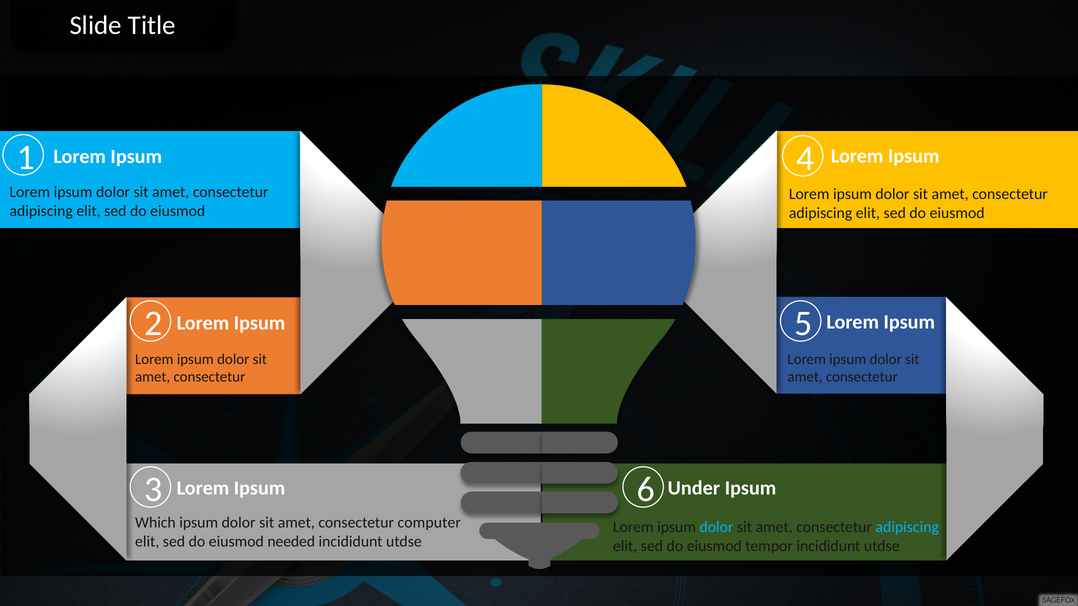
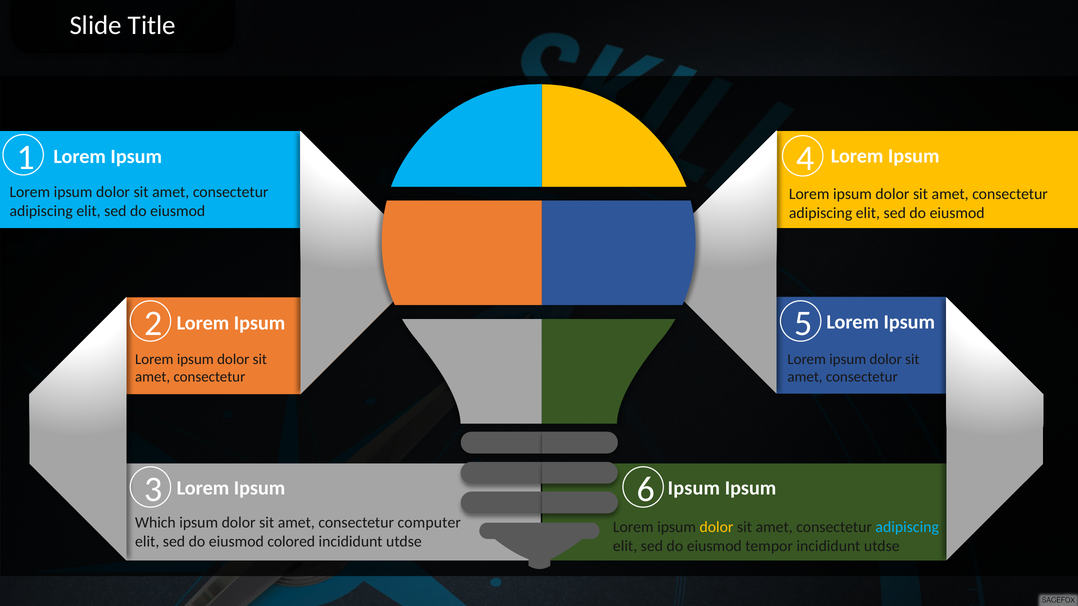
6 Under: Under -> Ipsum
dolor at (717, 528) colour: light blue -> yellow
needed: needed -> colored
